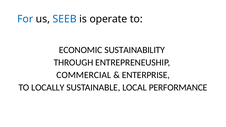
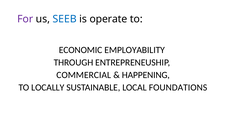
For colour: blue -> purple
SUSTAINABILITY: SUSTAINABILITY -> EMPLOYABILITY
ENTERPRISE: ENTERPRISE -> HAPPENING
PERFORMANCE: PERFORMANCE -> FOUNDATIONS
